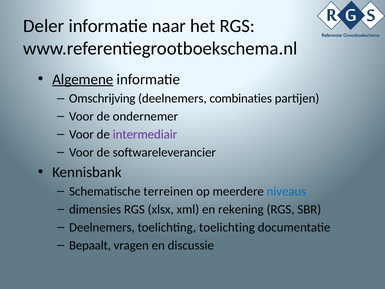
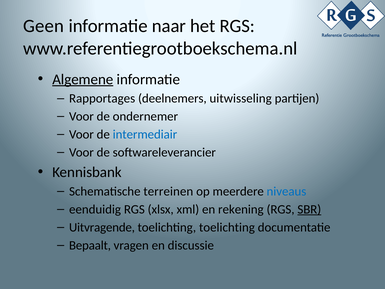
Deler: Deler -> Geen
Omschrijving: Omschrijving -> Rapportages
combinaties: combinaties -> uitwisseling
intermediair colour: purple -> blue
dimensies: dimensies -> eenduidig
SBR underline: none -> present
Deelnemers at (102, 227): Deelnemers -> Uitvragende
